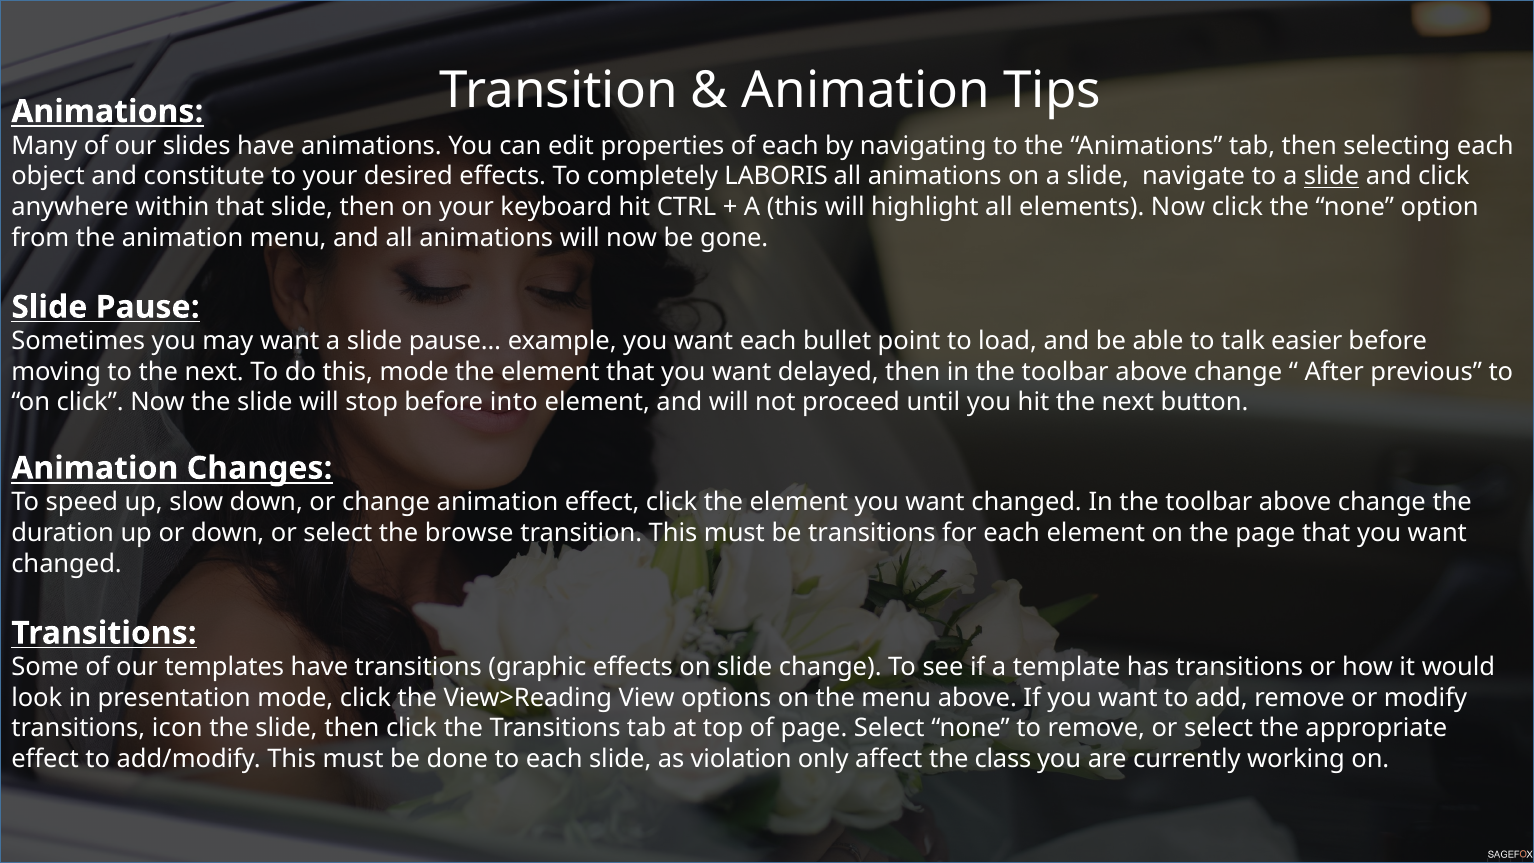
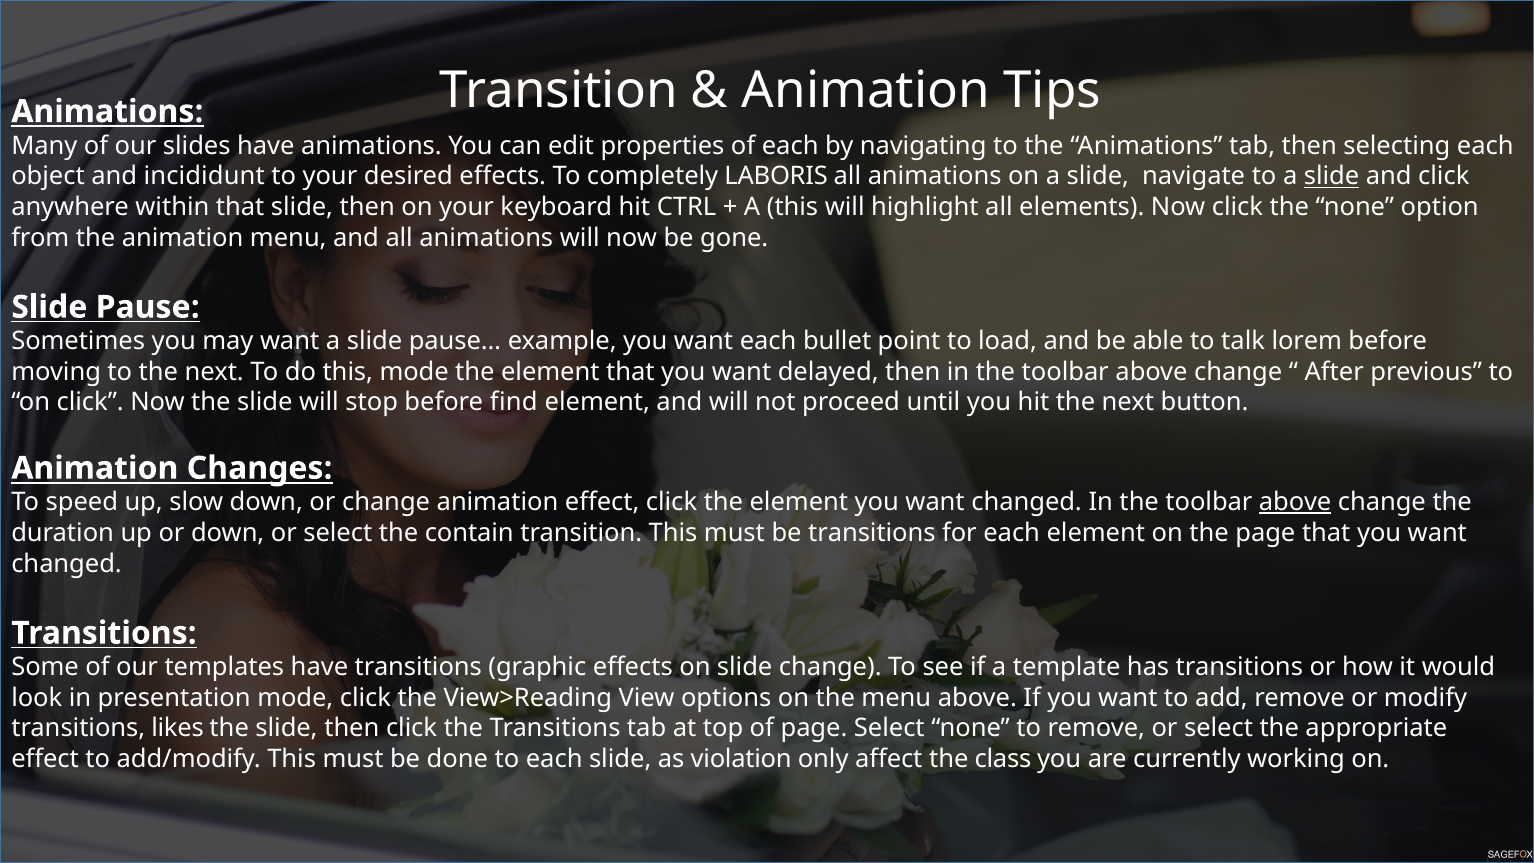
constitute: constitute -> incididunt
easier: easier -> lorem
into: into -> find
above at (1295, 502) underline: none -> present
browse: browse -> contain
icon: icon -> likes
